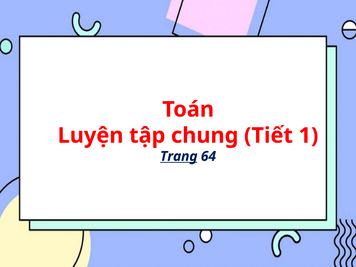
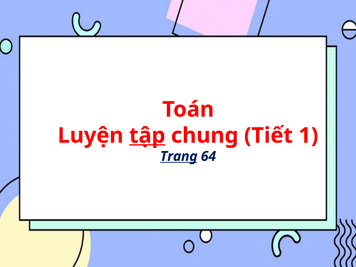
tập underline: none -> present
